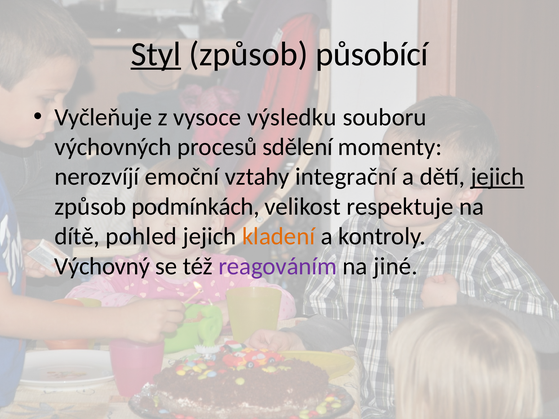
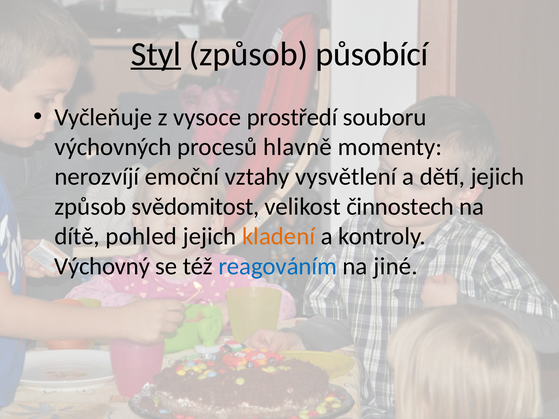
výsledku: výsledku -> prostředí
sdělení: sdělení -> hlavně
integrační: integrační -> vysvětlení
jejich at (497, 177) underline: present -> none
podmínkách: podmínkách -> svědomitost
respektuje: respektuje -> činnostech
reagováním colour: purple -> blue
